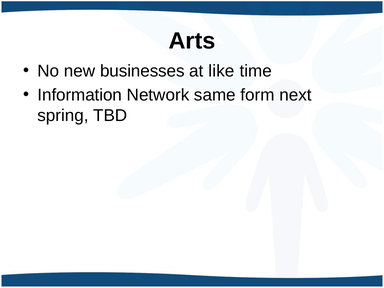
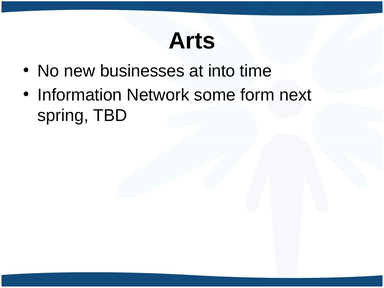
like: like -> into
same: same -> some
